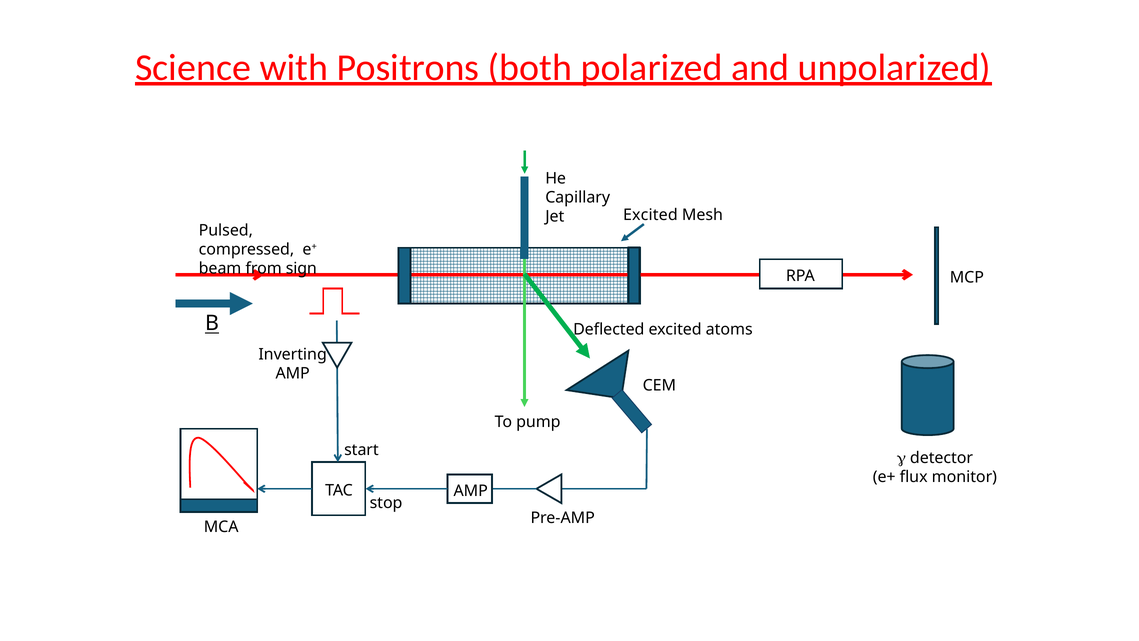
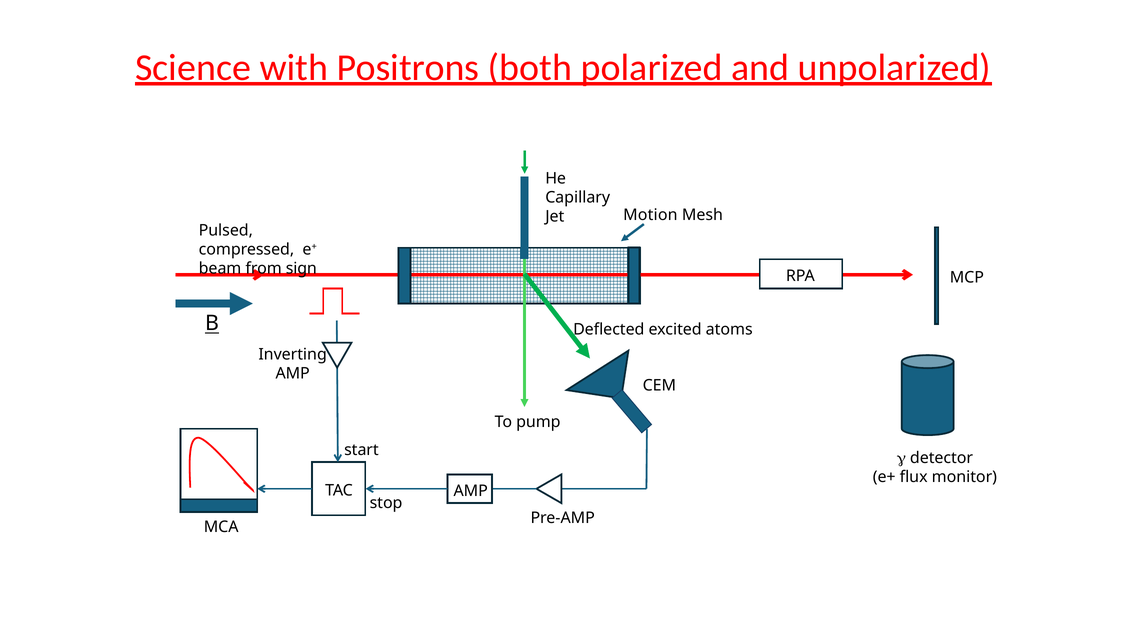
Jet Excited: Excited -> Motion
